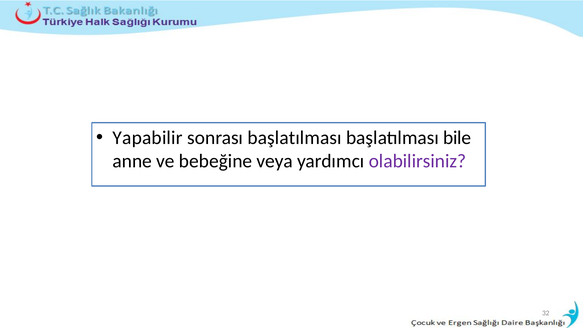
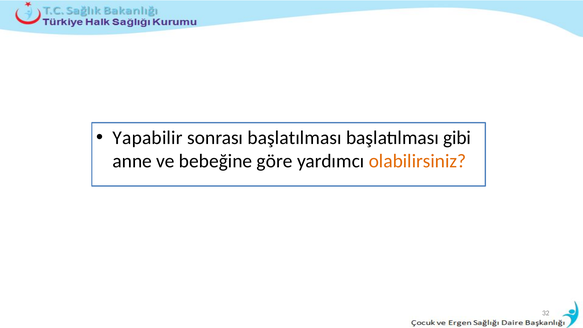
bile: bile -> gibi
veya: veya -> göre
olabilirsiniz colour: purple -> orange
